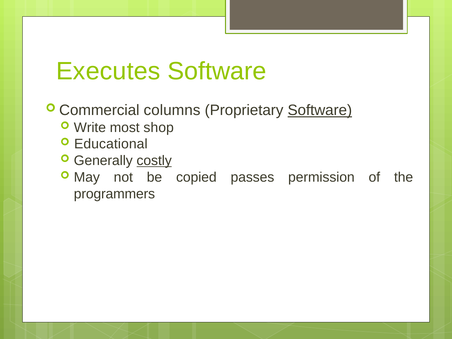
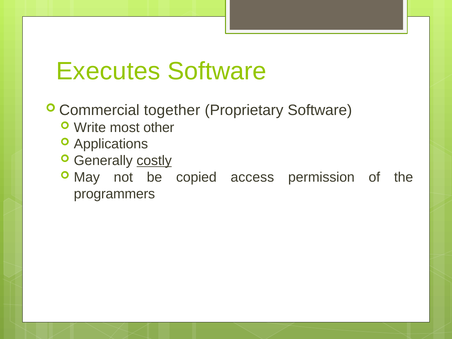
columns: columns -> together
Software at (320, 110) underline: present -> none
shop: shop -> other
Educational: Educational -> Applications
passes: passes -> access
